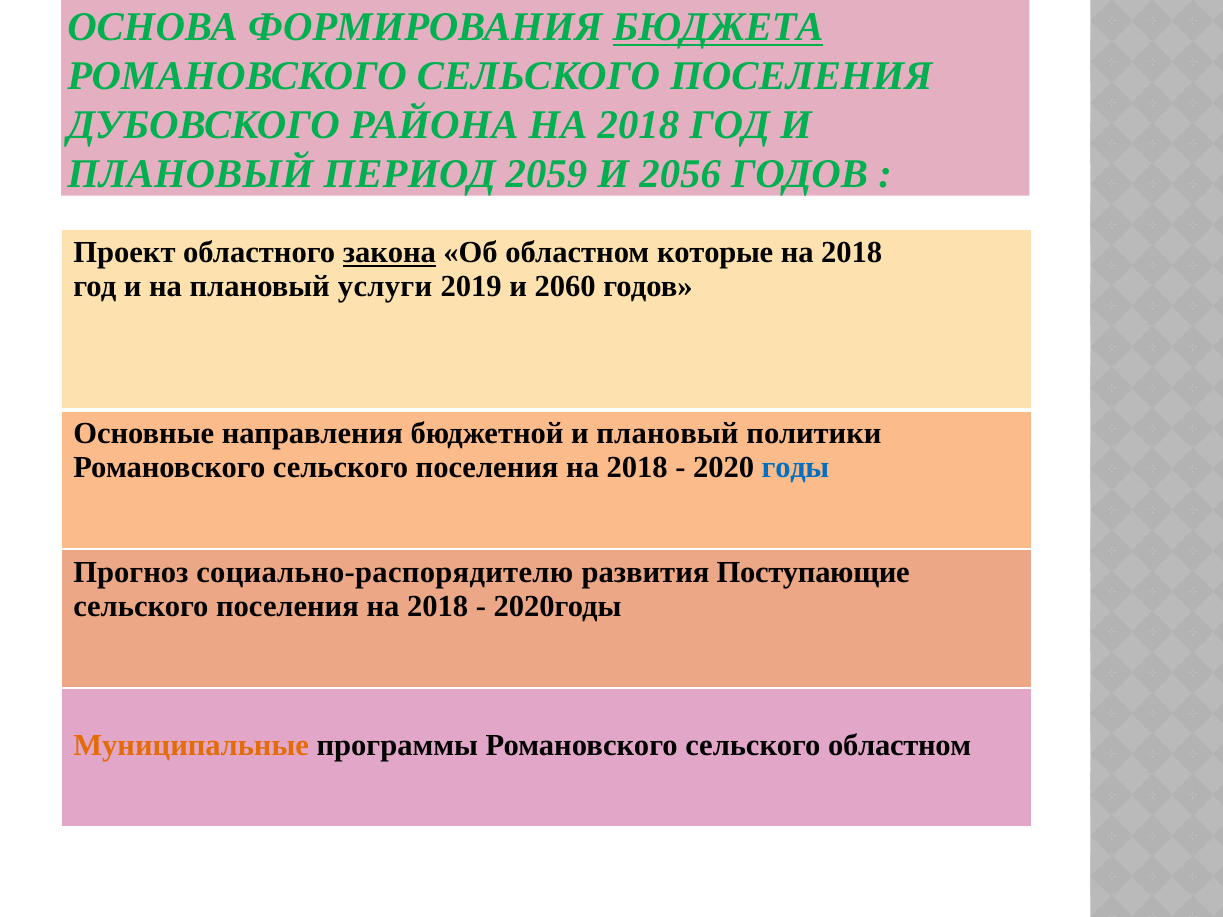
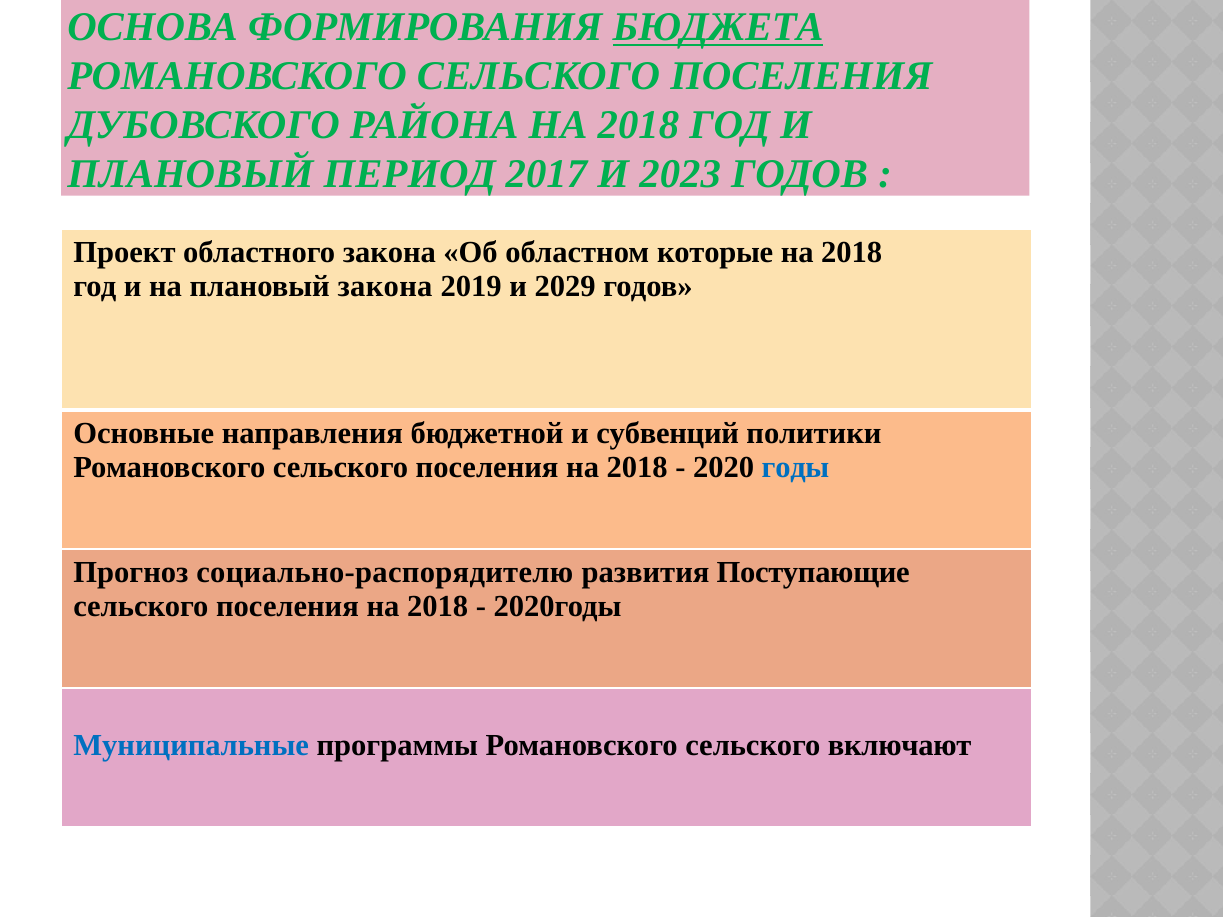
2059: 2059 -> 2017
2056: 2056 -> 2023
закона at (389, 253) underline: present -> none
плановый услуги: услуги -> закона
2060: 2060 -> 2029
бюджетной и плановый: плановый -> субвенций
Муниципальные colour: orange -> blue
сельского областном: областном -> включают
